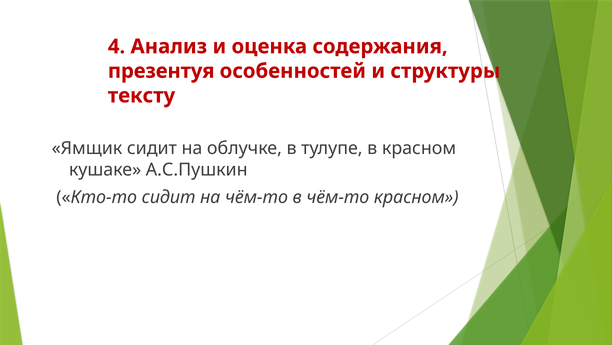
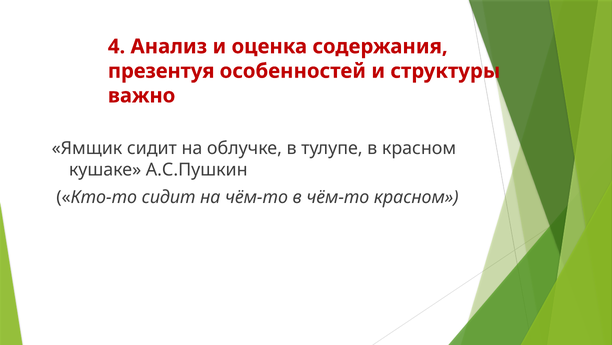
тексту: тексту -> важно
